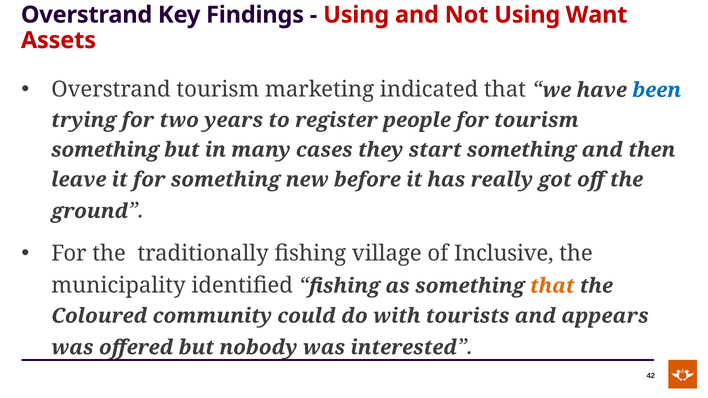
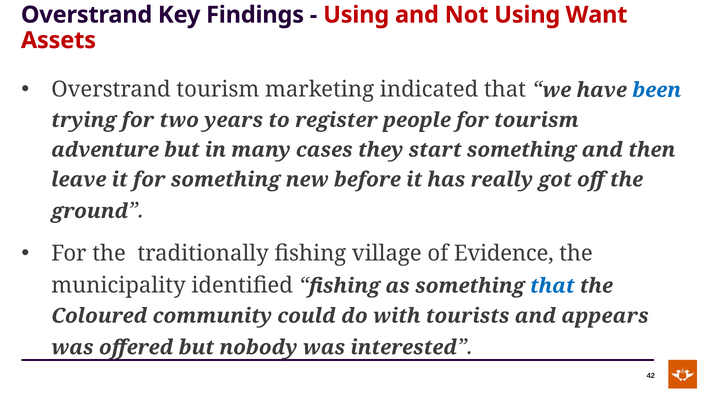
something at (105, 150): something -> adventure
Inclusive: Inclusive -> Evidence
that at (552, 286) colour: orange -> blue
